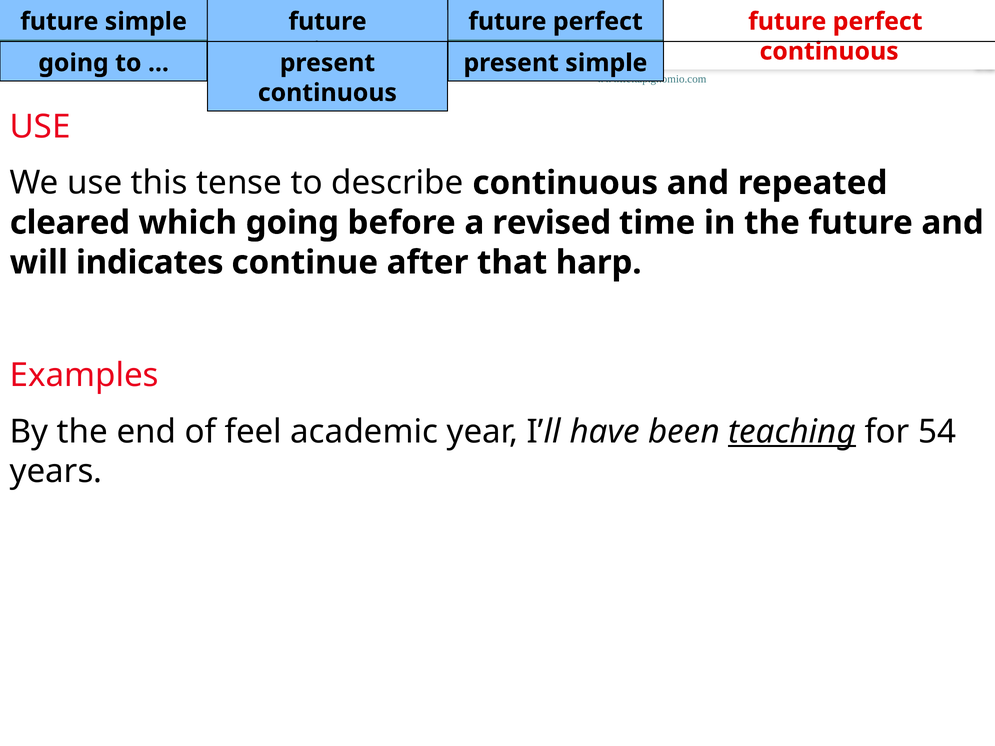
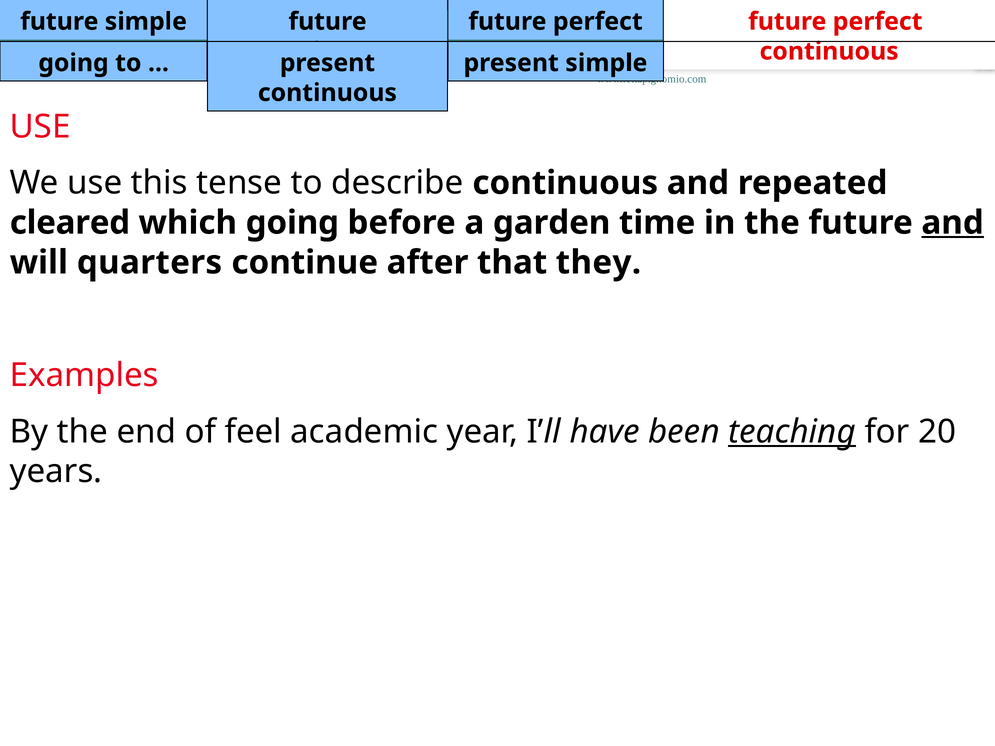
revised: revised -> garden
and at (953, 223) underline: none -> present
indicates: indicates -> quarters
harp: harp -> they
54: 54 -> 20
